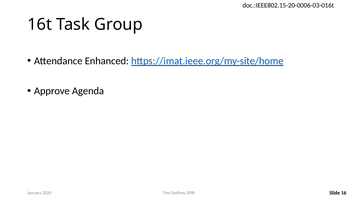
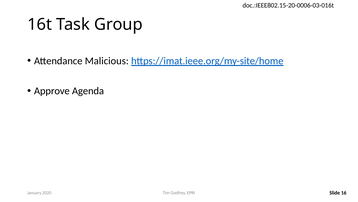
Enhanced: Enhanced -> Malicious
